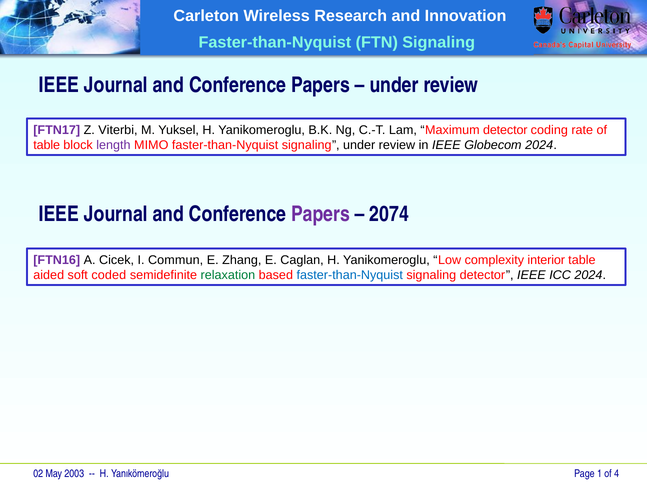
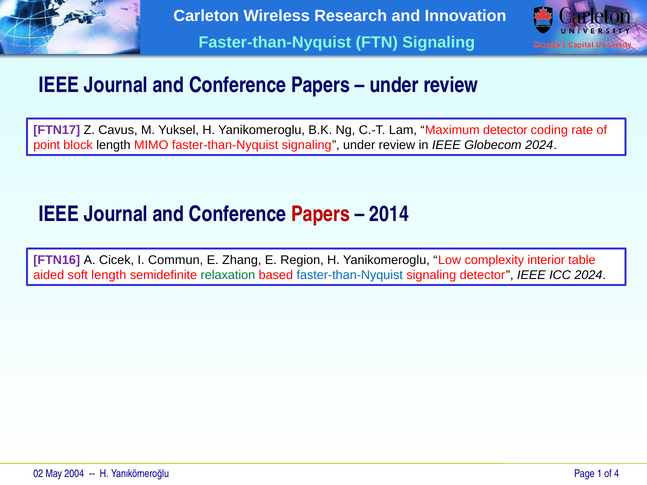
Viterbi: Viterbi -> Cavus
table at (47, 145): table -> point
length at (113, 145) colour: purple -> black
Papers at (321, 214) colour: purple -> red
2074: 2074 -> 2014
Caglan: Caglan -> Region
soft coded: coded -> length
2003: 2003 -> 2004
